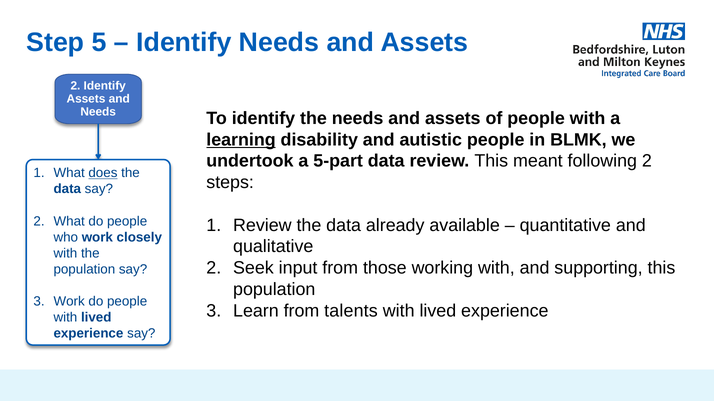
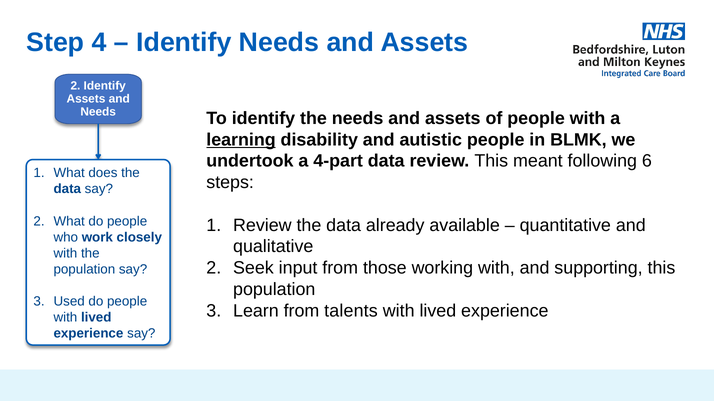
5: 5 -> 4
5-part: 5-part -> 4-part
following 2: 2 -> 6
does underline: present -> none
3 Work: Work -> Used
